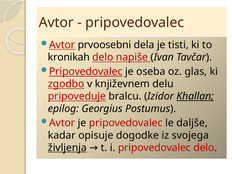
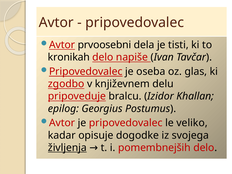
Khallan underline: present -> none
daljše: daljše -> veliko
pripovedovalec at (154, 148): pripovedovalec -> pomembnejših
